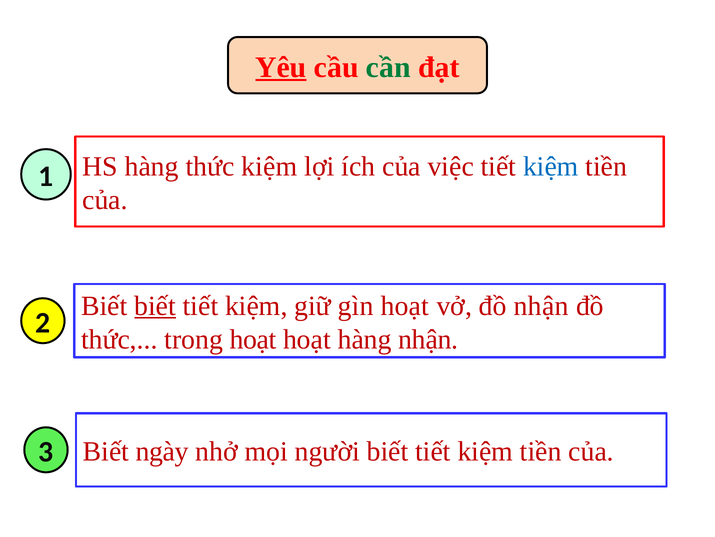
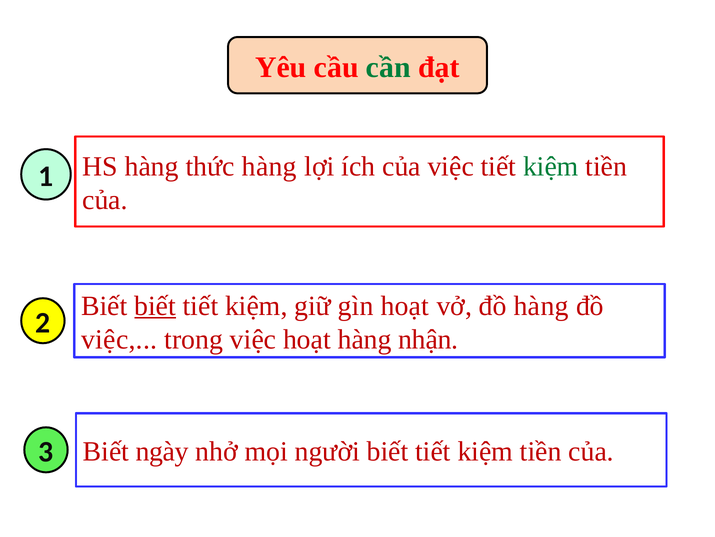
Yêu underline: present -> none
thức kiệm: kiệm -> hàng
kiệm at (551, 166) colour: blue -> green
đồ nhận: nhận -> hàng
thức at (119, 339): thức -> việc
trong hoạt: hoạt -> việc
